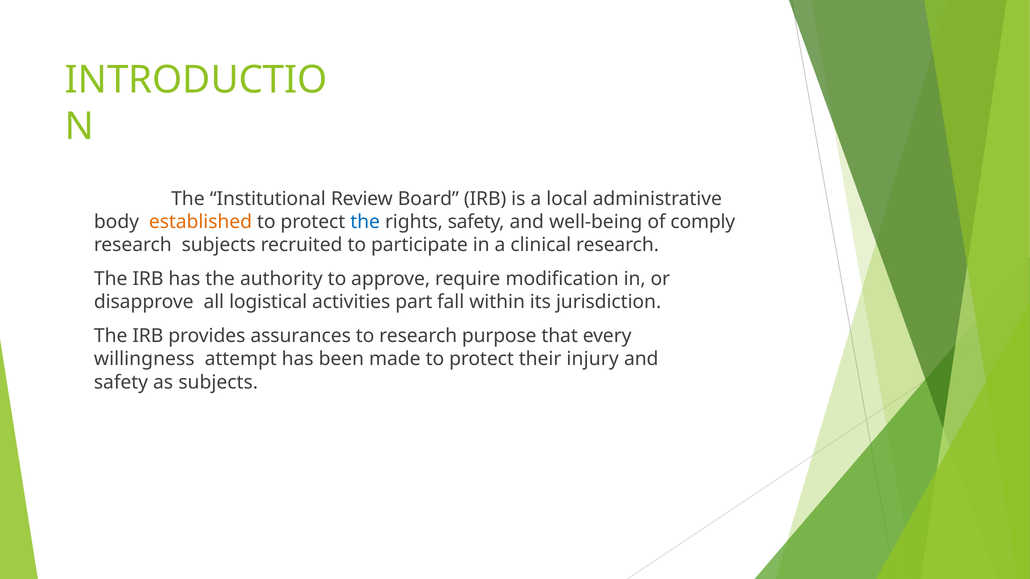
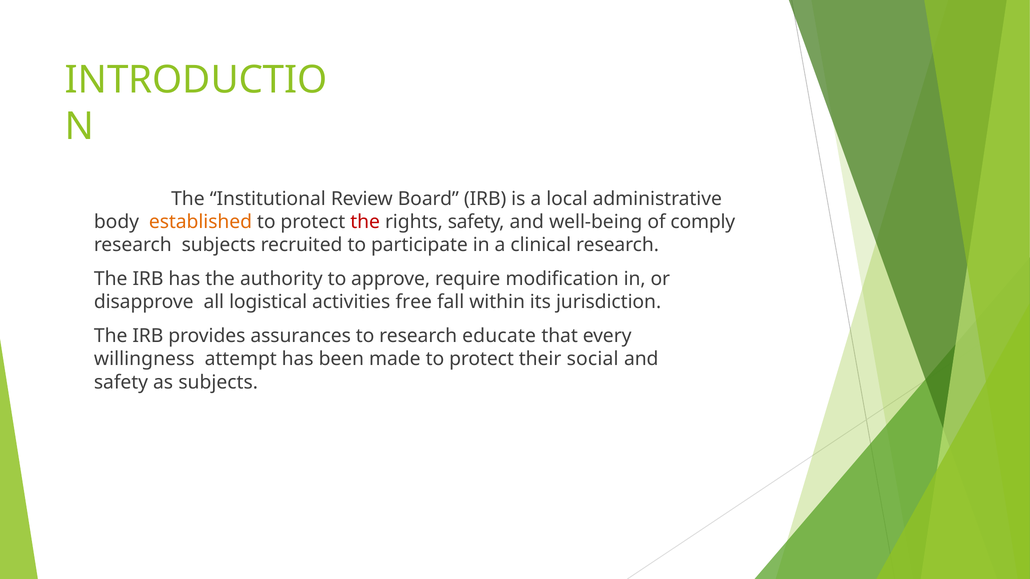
the at (365, 222) colour: blue -> red
part: part -> free
purpose: purpose -> educate
injury: injury -> social
